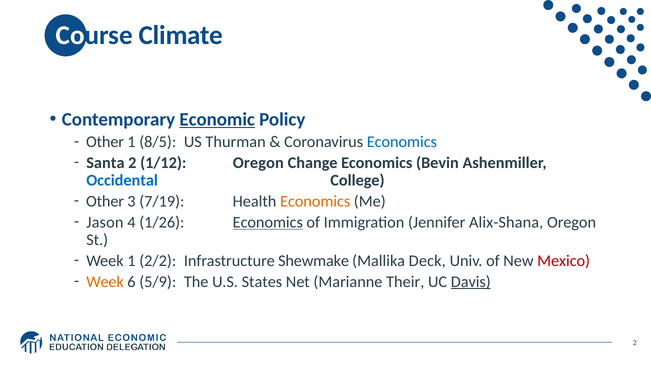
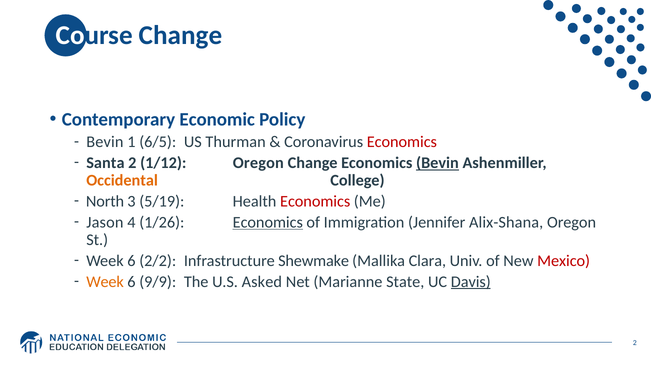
Course Climate: Climate -> Change
Economic underline: present -> none
Other at (105, 142): Other -> Bevin
8/5: 8/5 -> 6/5
Economics at (402, 142) colour: blue -> red
Bevin at (437, 163) underline: none -> present
Occidental colour: blue -> orange
Other at (105, 201): Other -> North
7/19: 7/19 -> 5/19
Economics at (315, 201) colour: orange -> red
1 at (131, 261): 1 -> 6
Deck: Deck -> Clara
5/9: 5/9 -> 9/9
States: States -> Asked
Their: Their -> State
